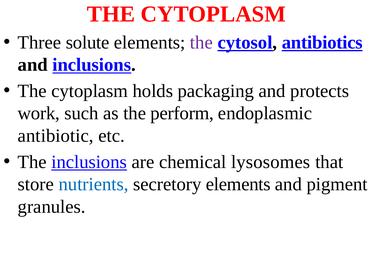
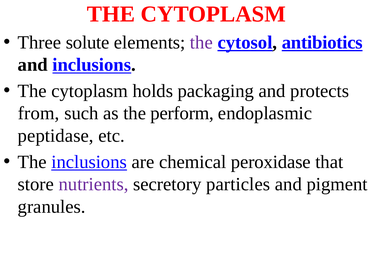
work: work -> from
antibiotic: antibiotic -> peptidase
lysosomes: lysosomes -> peroxidase
nutrients colour: blue -> purple
secretory elements: elements -> particles
